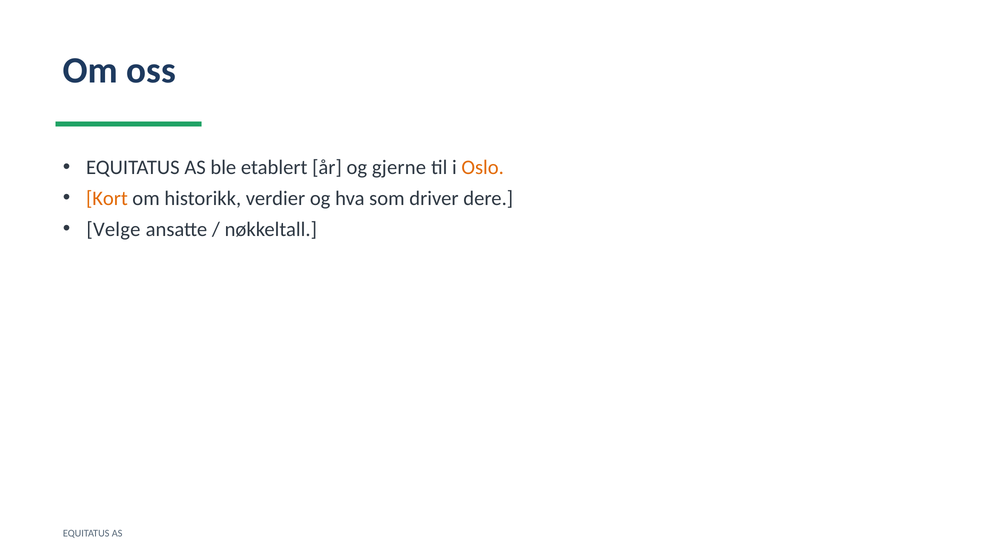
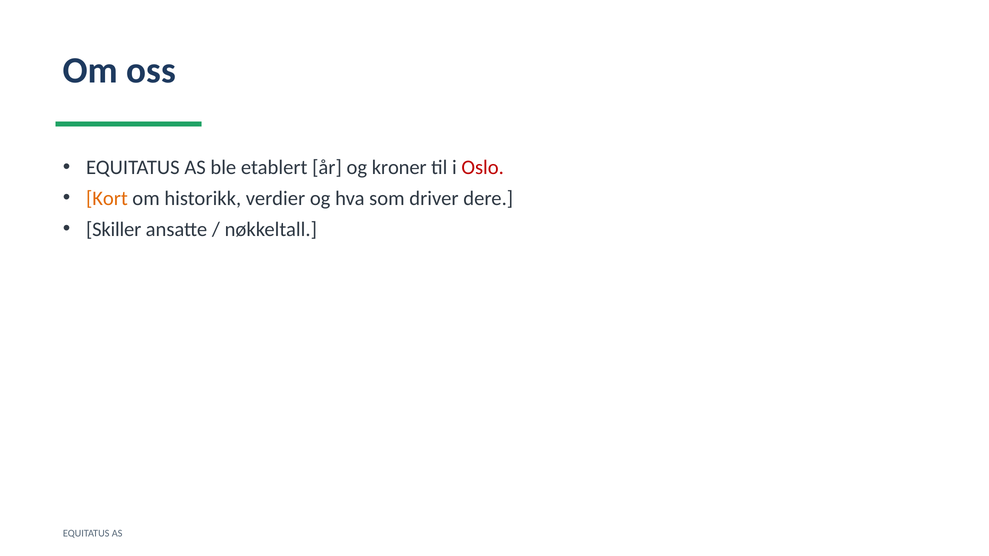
gjerne: gjerne -> kroner
Oslo colour: orange -> red
Velge: Velge -> Skiller
